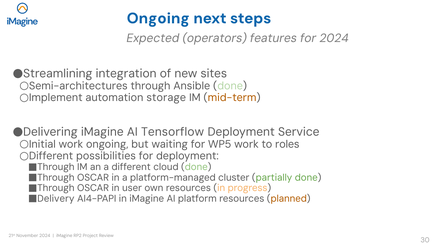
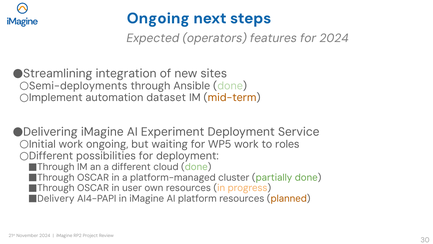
Semi-architectures: Semi-architectures -> Semi-deployments
storage: storage -> dataset
Tensorflow: Tensorflow -> Experiment
